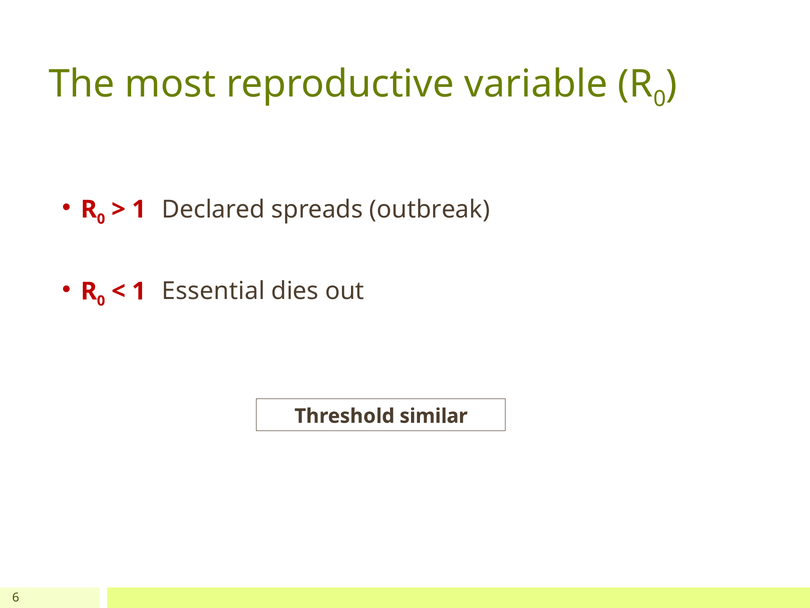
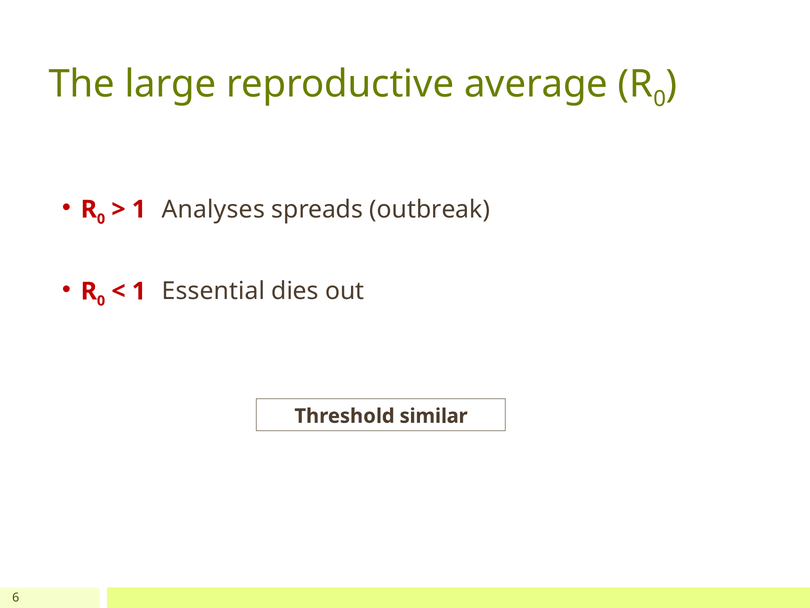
most: most -> large
variable: variable -> average
Declared: Declared -> Analyses
